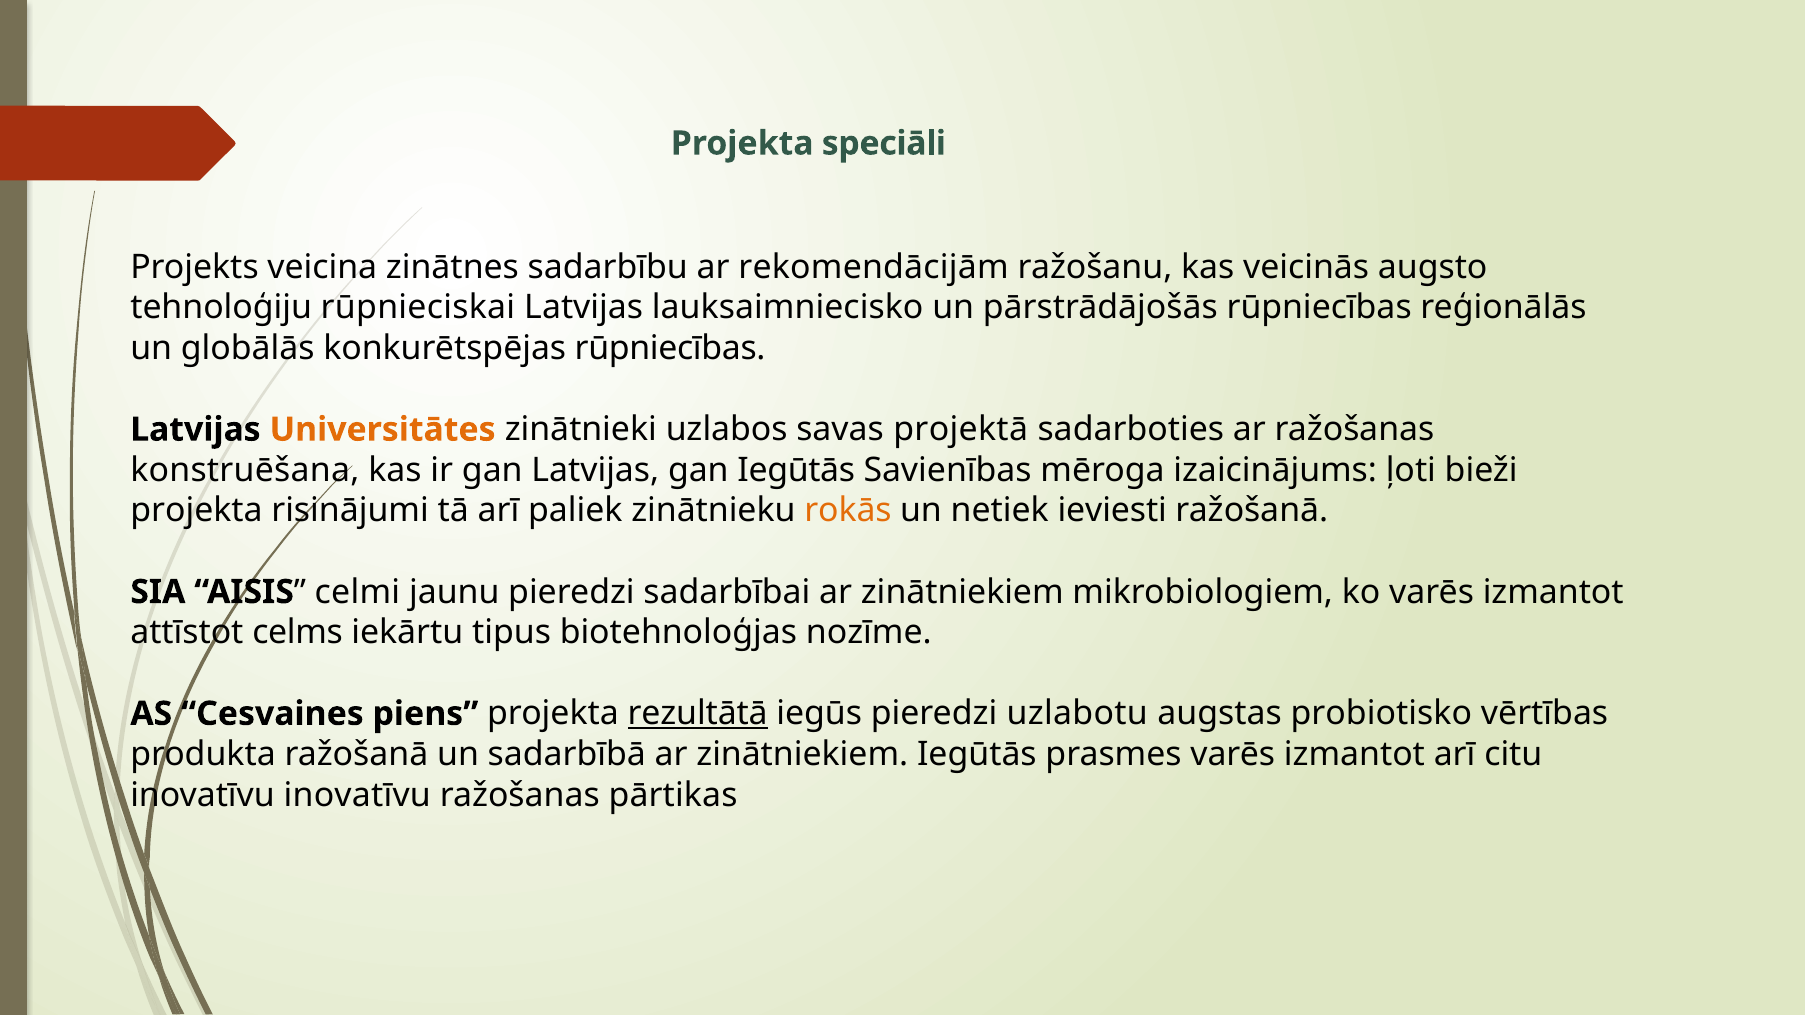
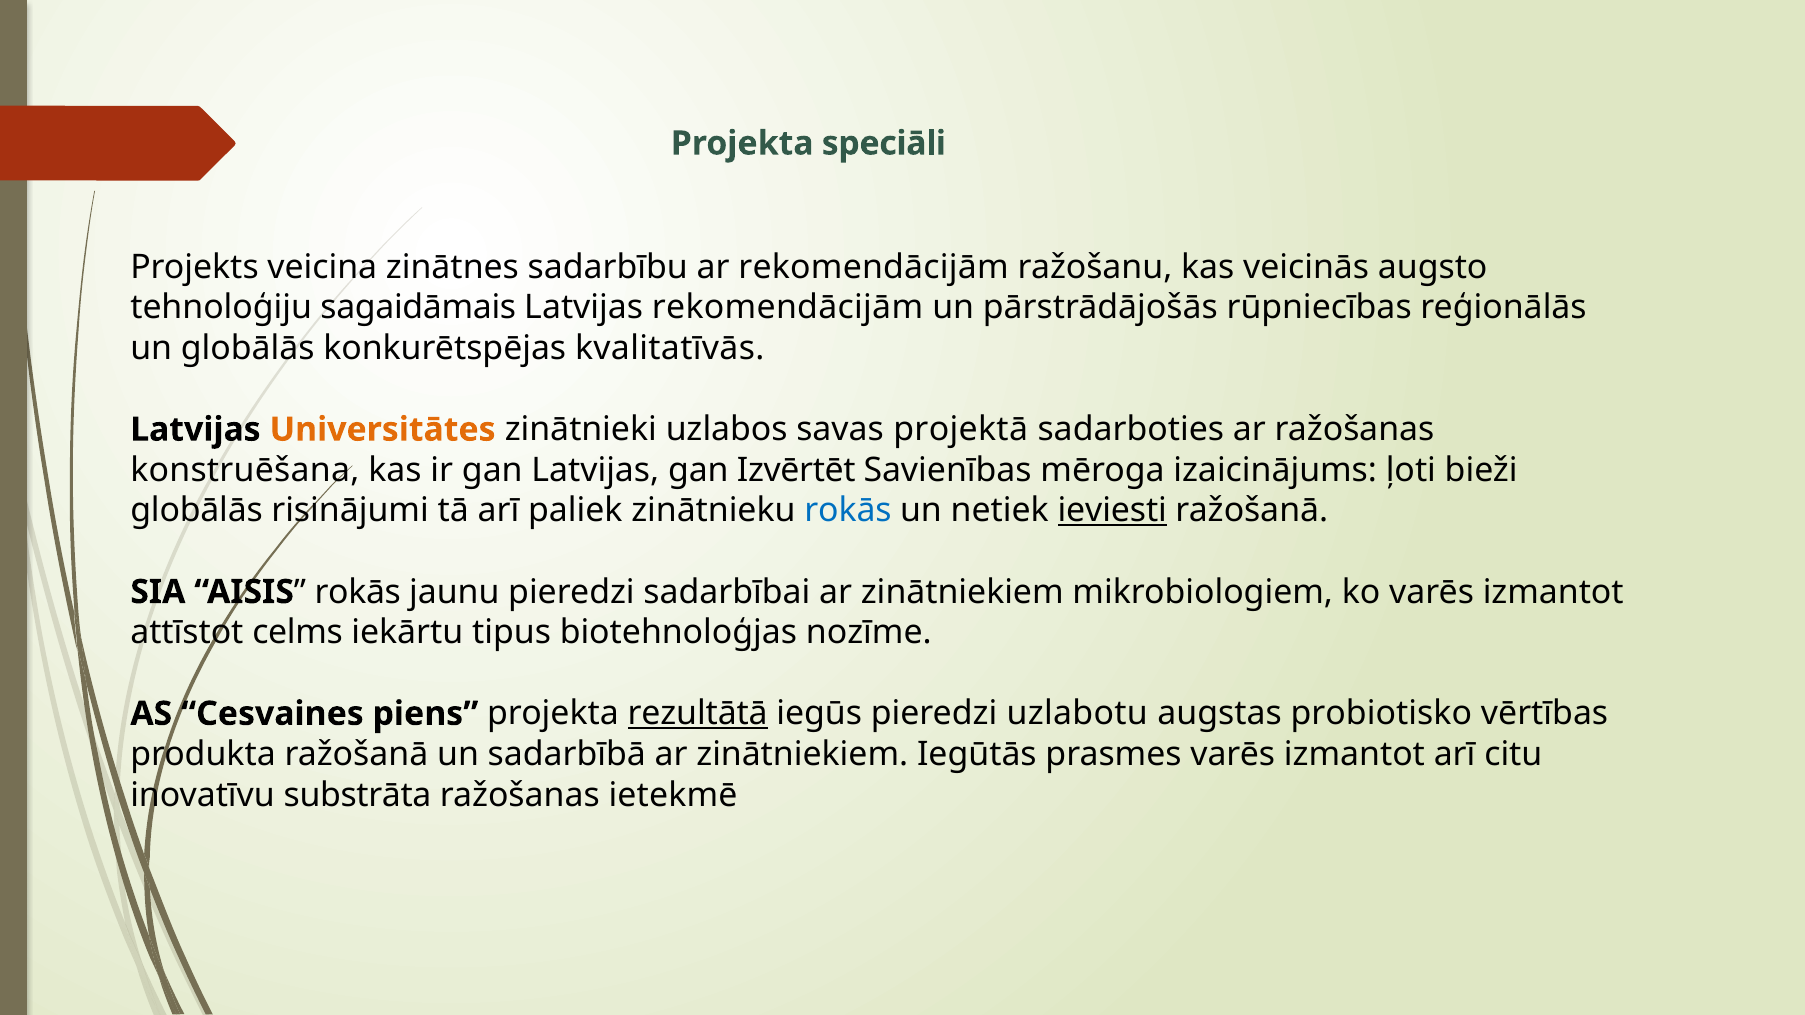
rūpnieciskai: rūpnieciskai -> sagaidāmais
Latvijas lauksaimniecisko: lauksaimniecisko -> rekomendācijām
konkurētspējas rūpniecības: rūpniecības -> kvalitatīvās
gan Iegūtās: Iegūtās -> Izvērtēt
projekta at (196, 511): projekta -> globālās
rokās at (848, 511) colour: orange -> blue
ieviesti underline: none -> present
celmi at (357, 592): celmi -> rokās
inovatīvu inovatīvu: inovatīvu -> substrāta
pārtikas: pārtikas -> ietekmē
